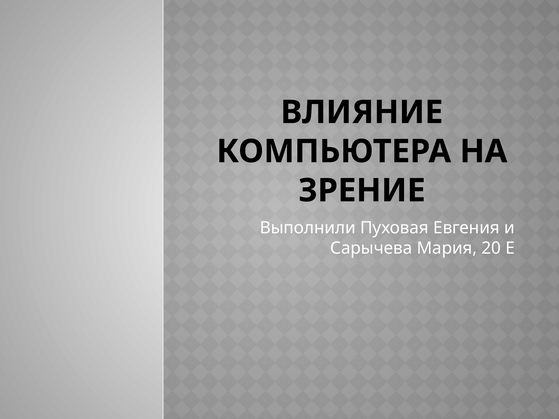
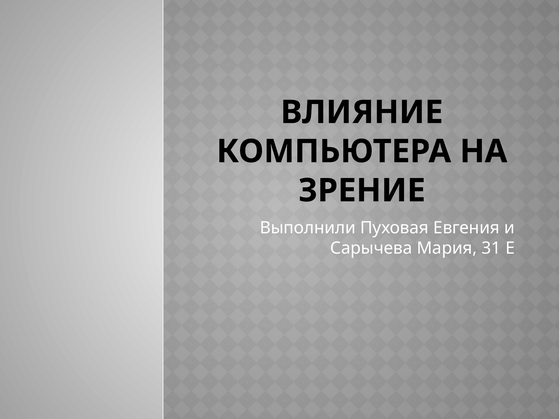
20: 20 -> 31
